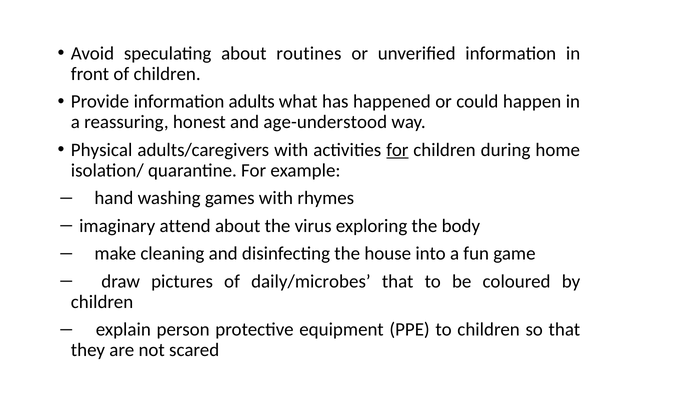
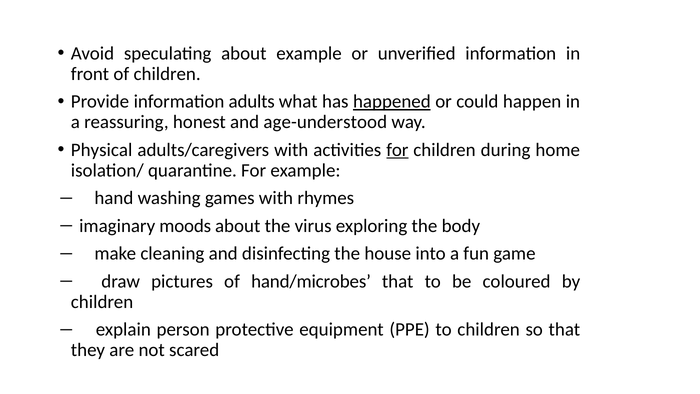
about routines: routines -> example
happened underline: none -> present
attend: attend -> moods
daily/microbes: daily/microbes -> hand/microbes
